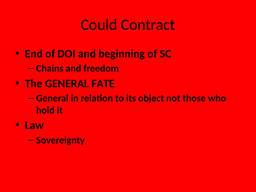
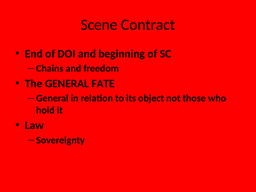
Could: Could -> Scene
